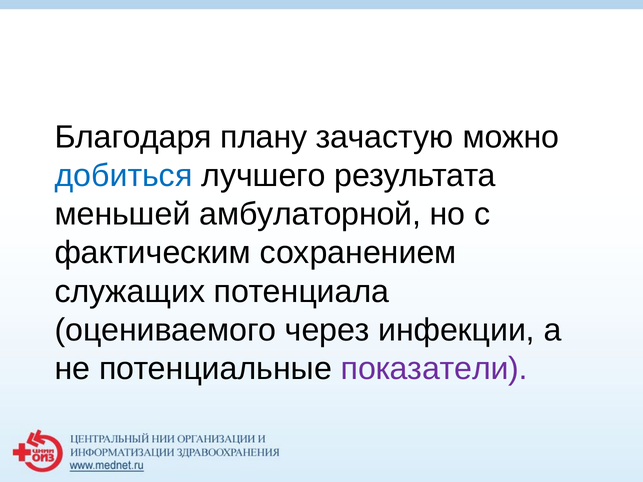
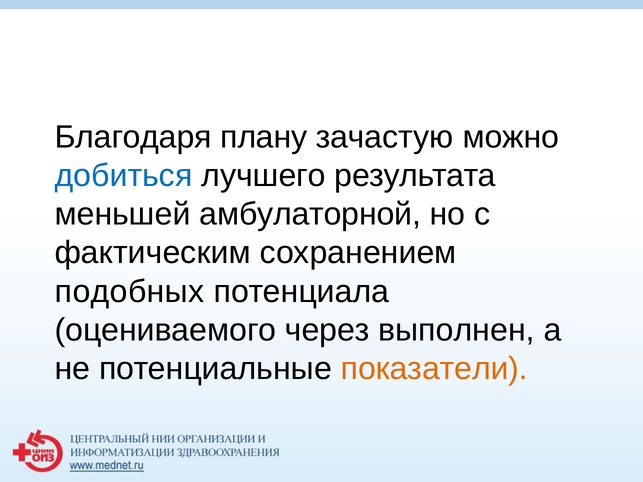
служащих: служащих -> подобных
инфекции: инфекции -> выполнен
показатели colour: purple -> orange
